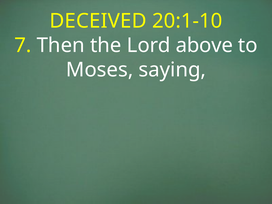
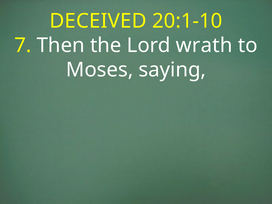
above: above -> wrath
